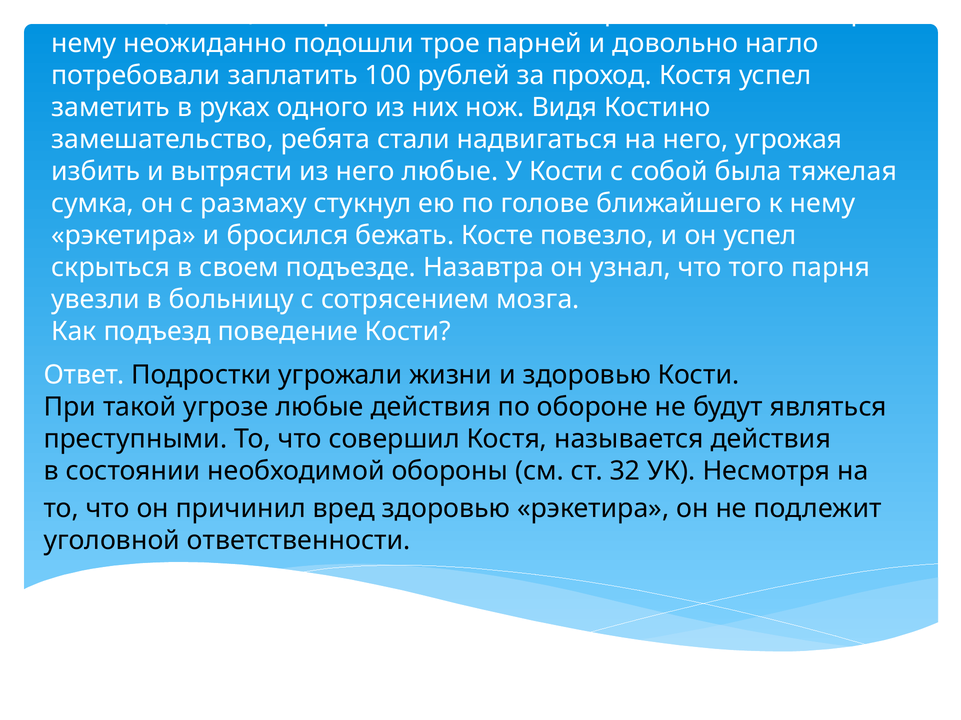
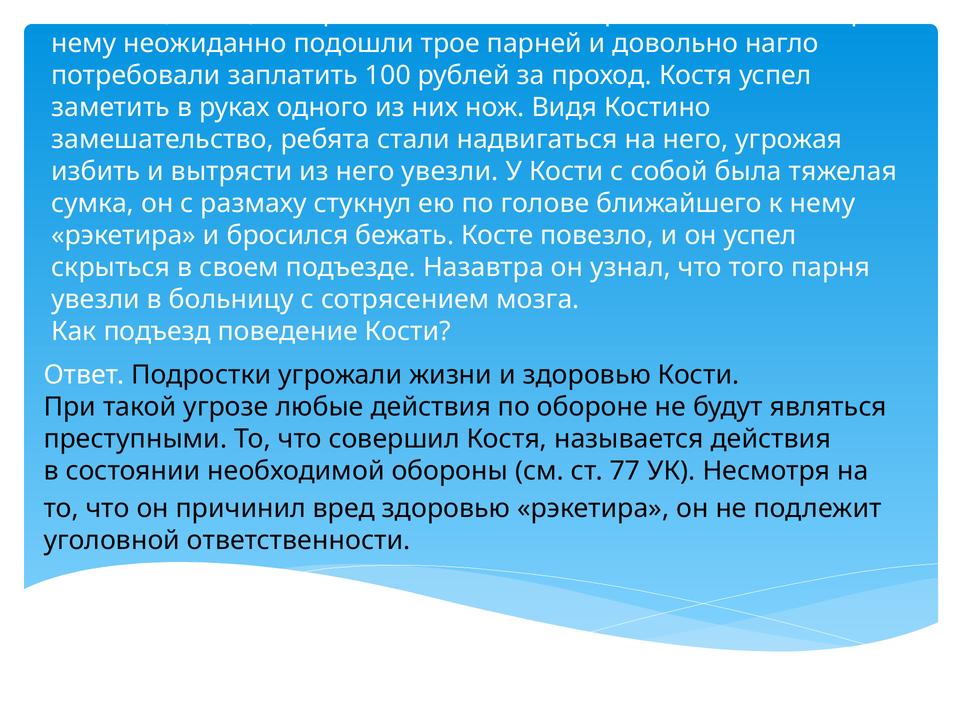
него любые: любые -> увезли
32: 32 -> 77
